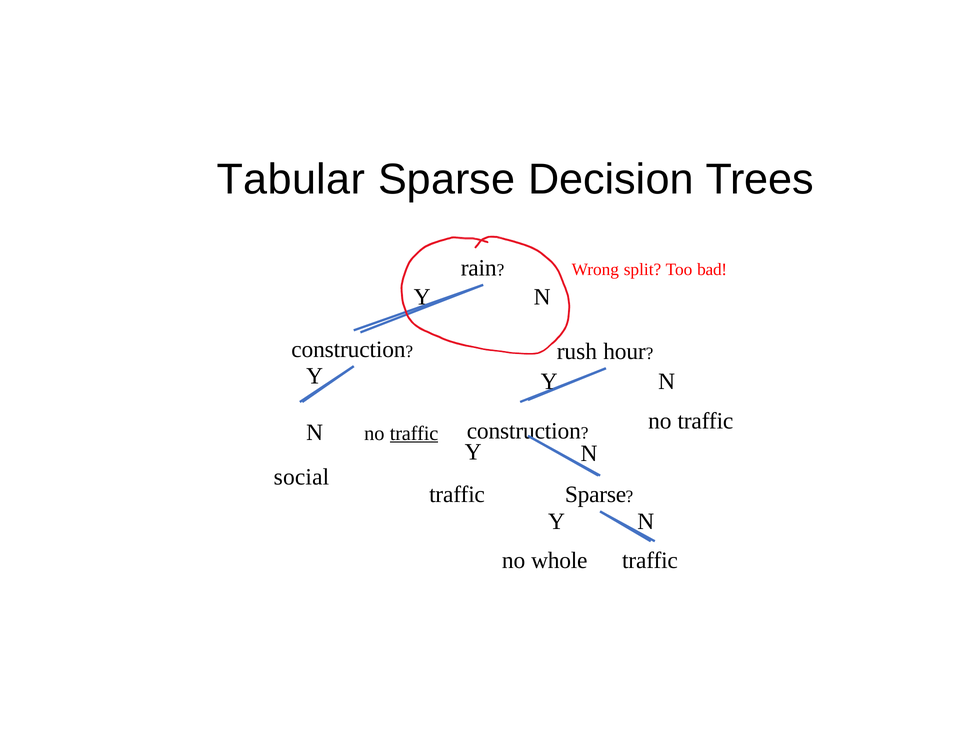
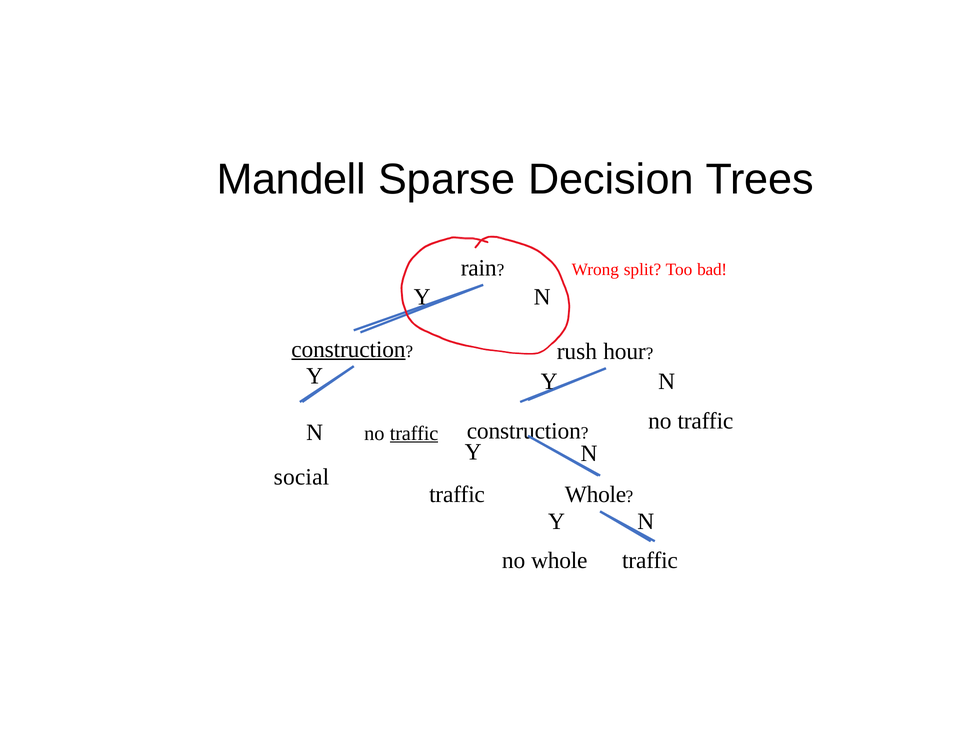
Tabular: Tabular -> Mandell
construction at (348, 349) underline: none -> present
Sparse at (596, 495): Sparse -> Whole
